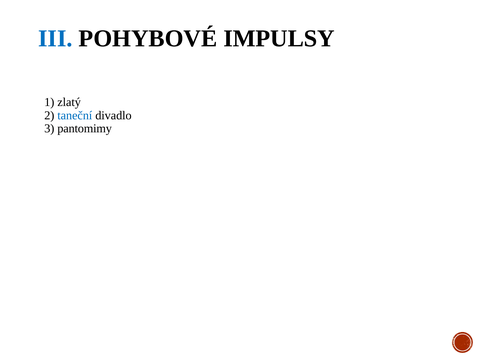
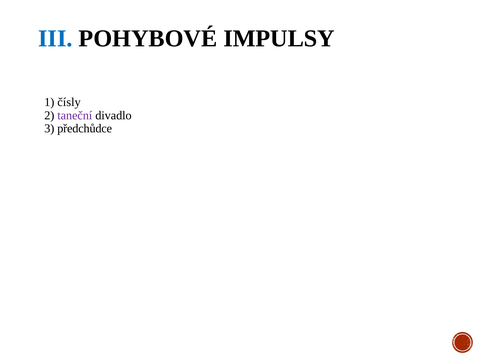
zlatý: zlatý -> čísly
taneční colour: blue -> purple
pantomimy: pantomimy -> předchůdce
